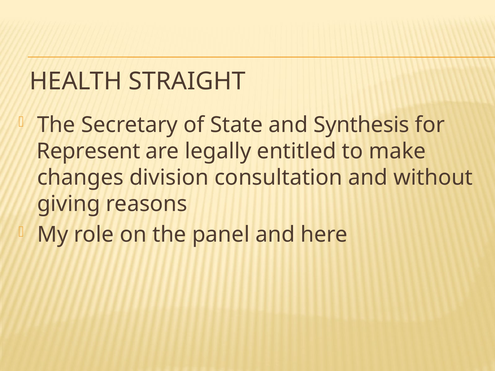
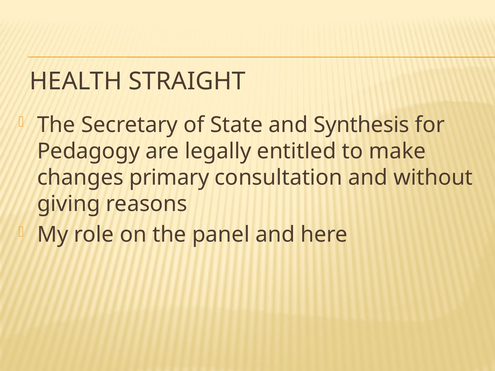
Represent: Represent -> Pedagogy
division: division -> primary
